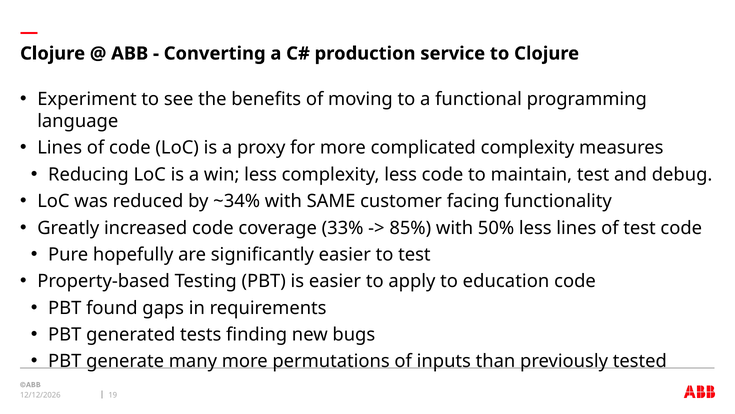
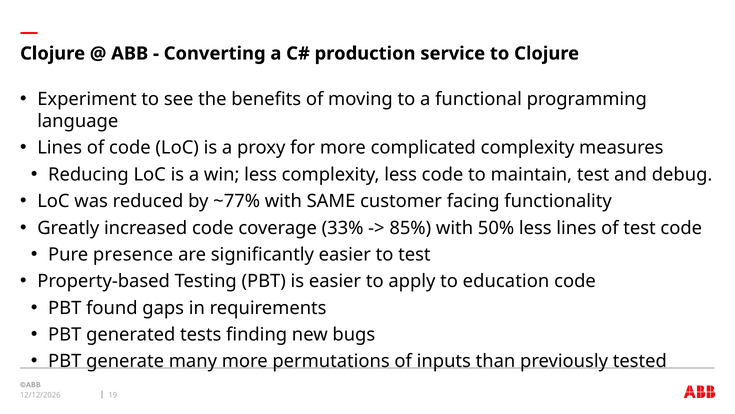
~34%: ~34% -> ~77%
hopefully: hopefully -> presence
